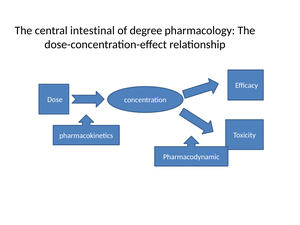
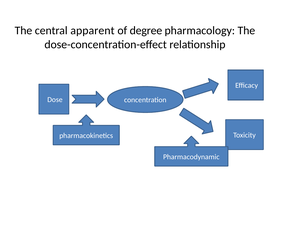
intestinal: intestinal -> apparent
